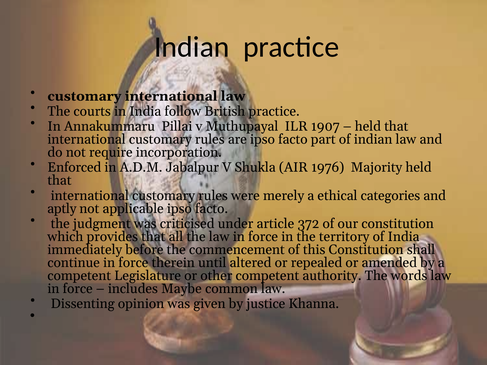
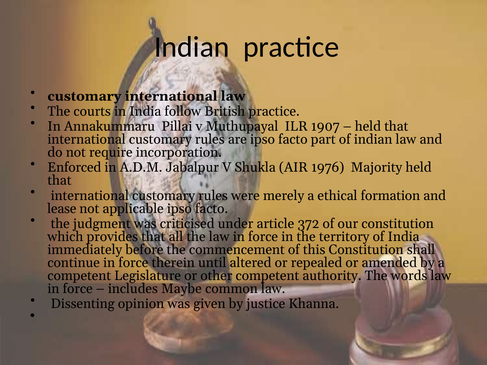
categories: categories -> formation
aptly: aptly -> lease
